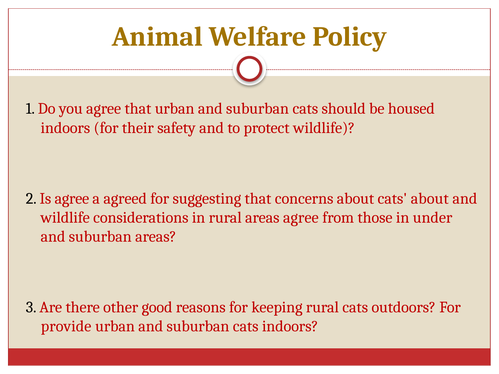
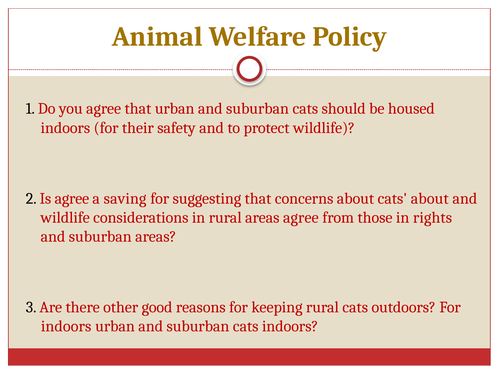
agreed: agreed -> saving
under: under -> rights
provide at (66, 327): provide -> indoors
